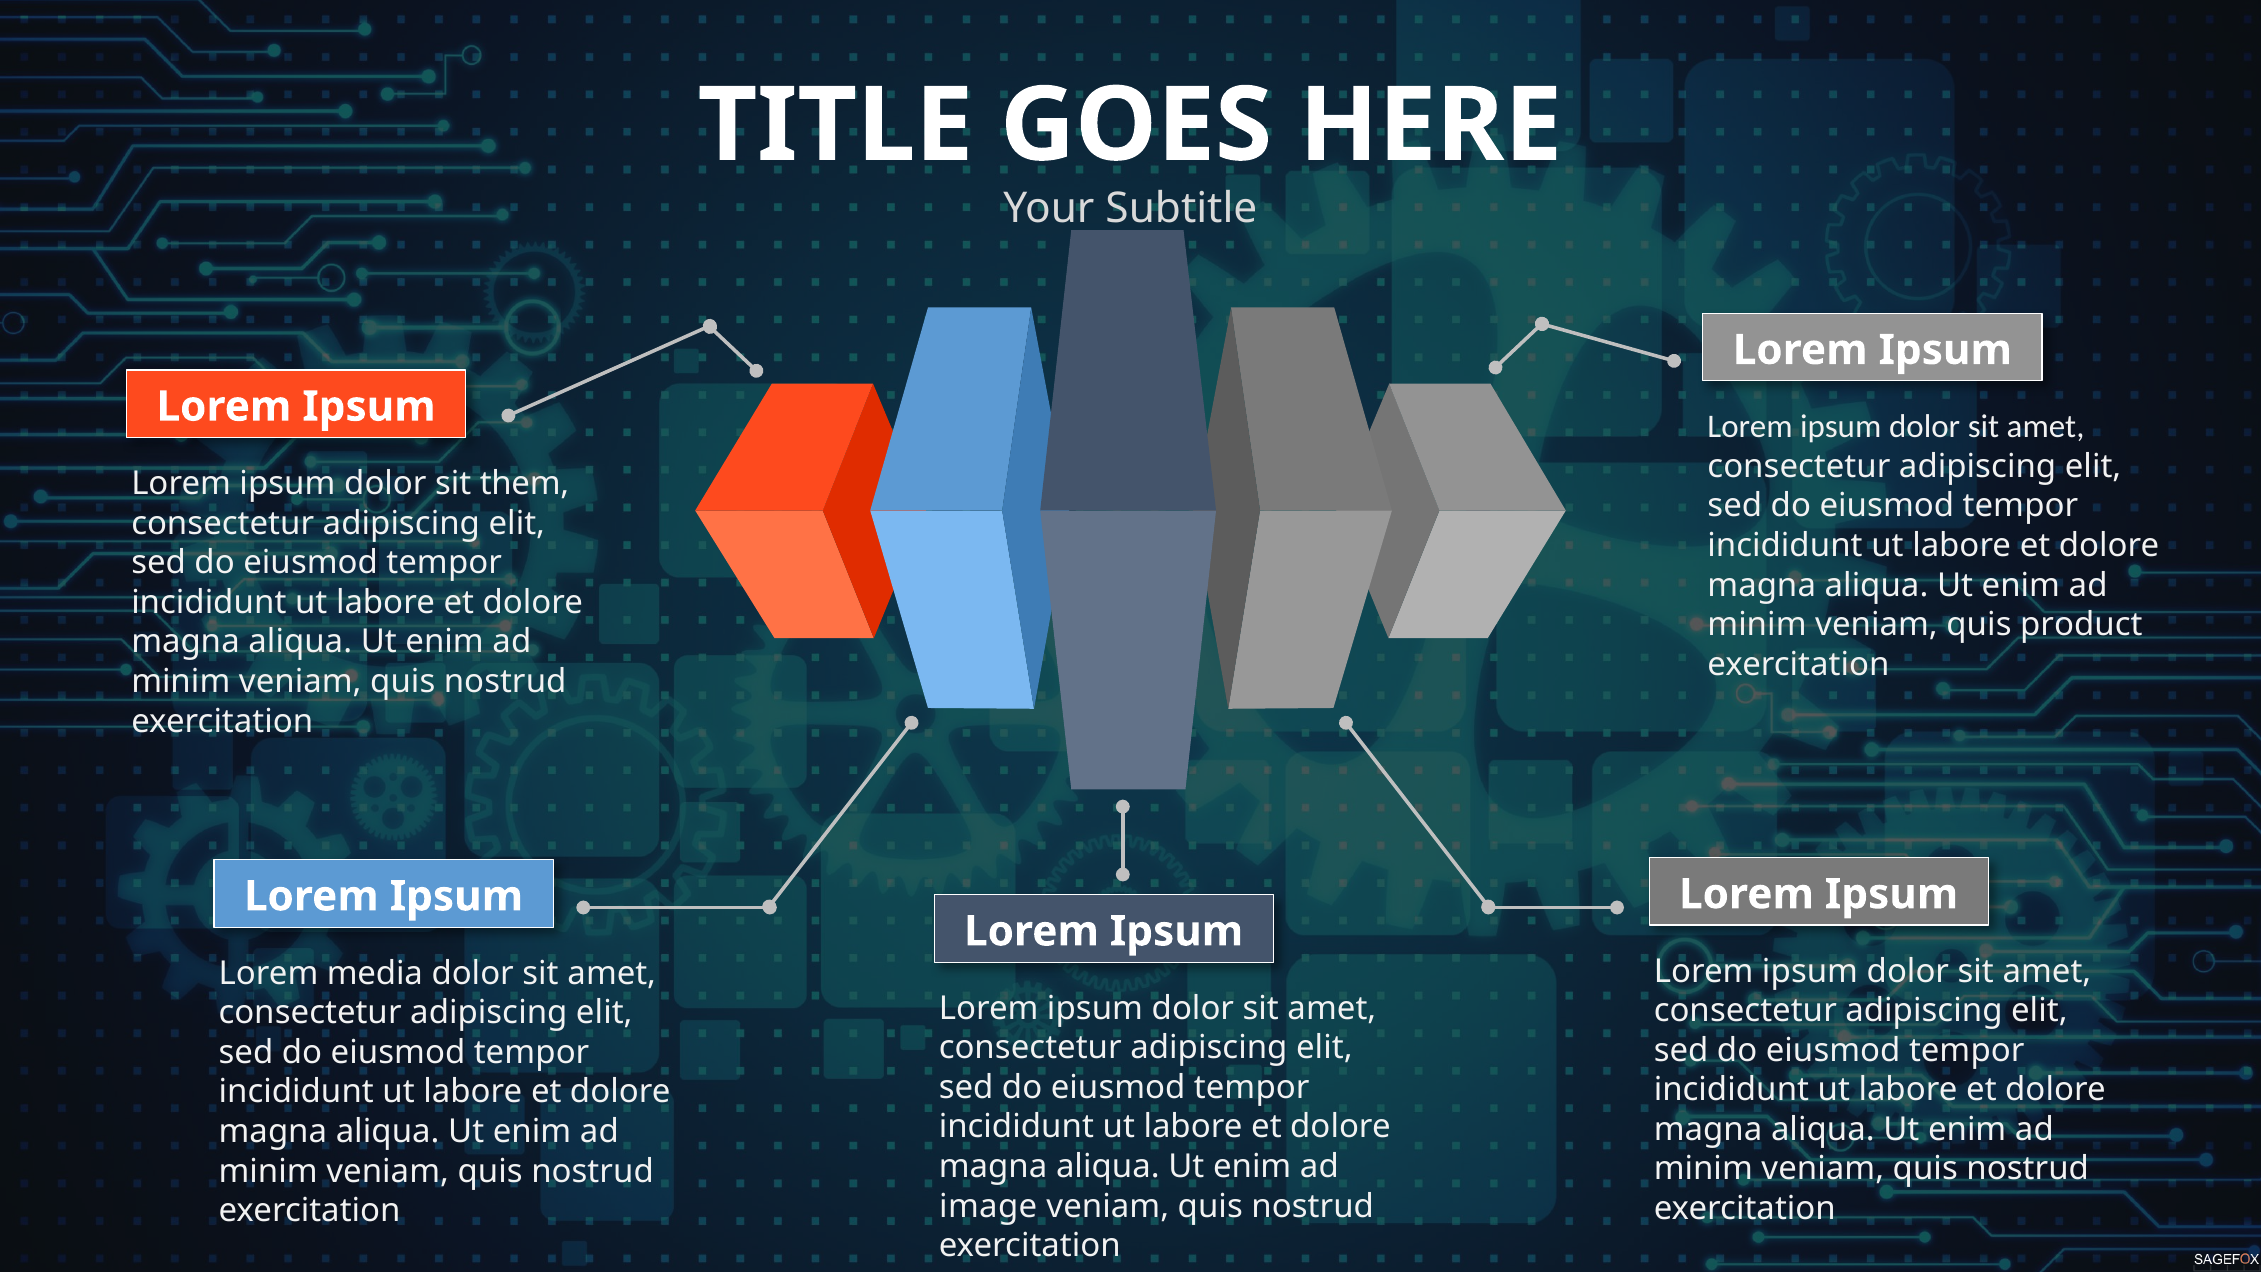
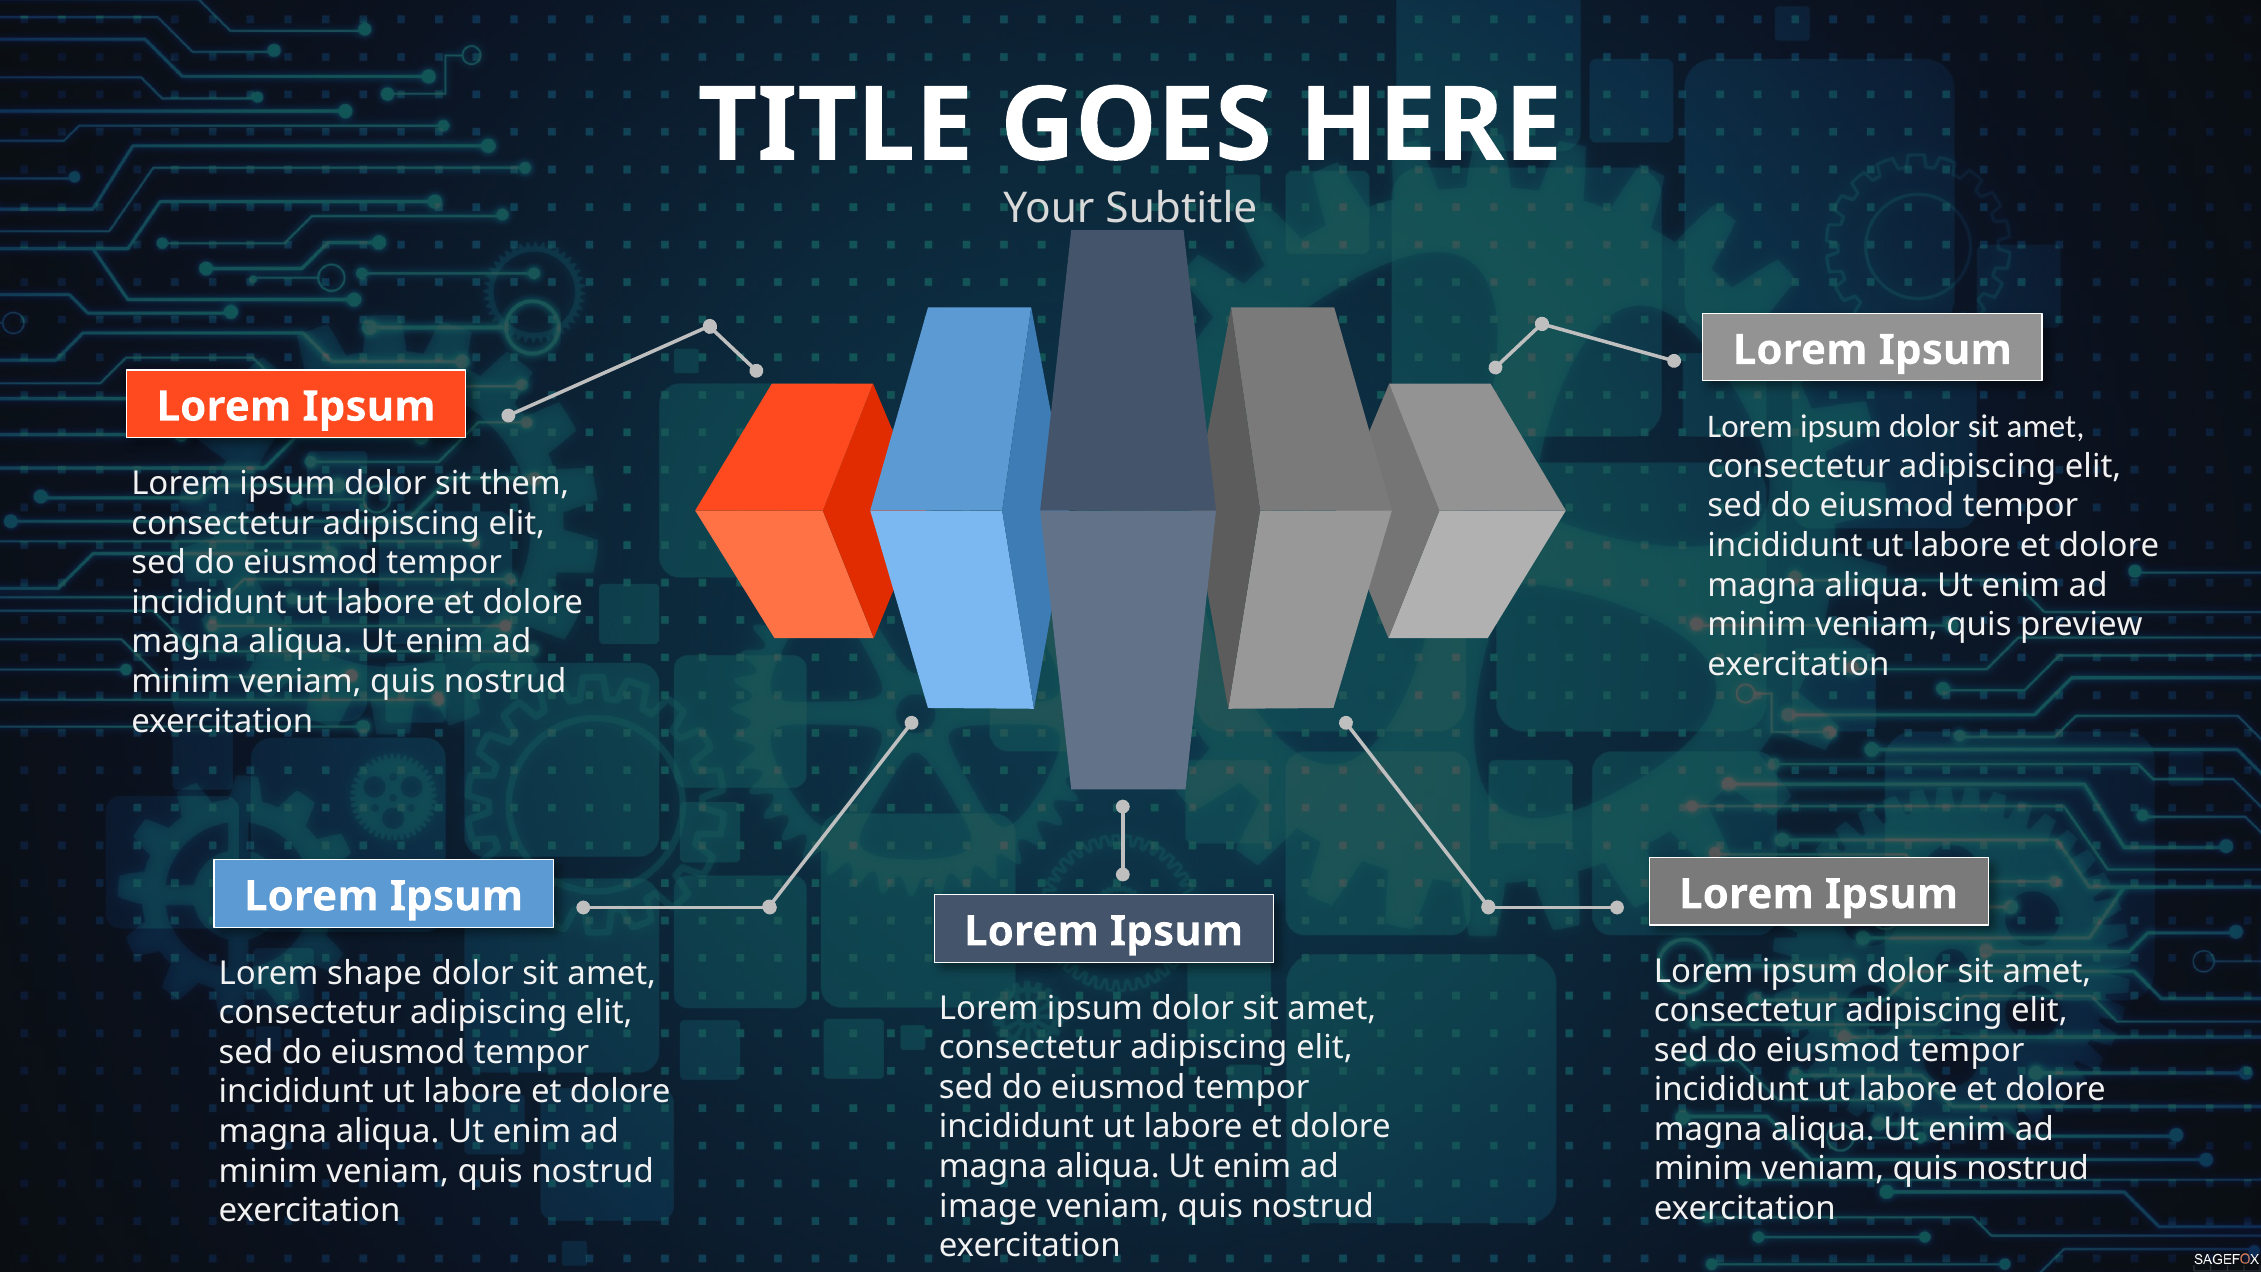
product: product -> preview
media: media -> shape
